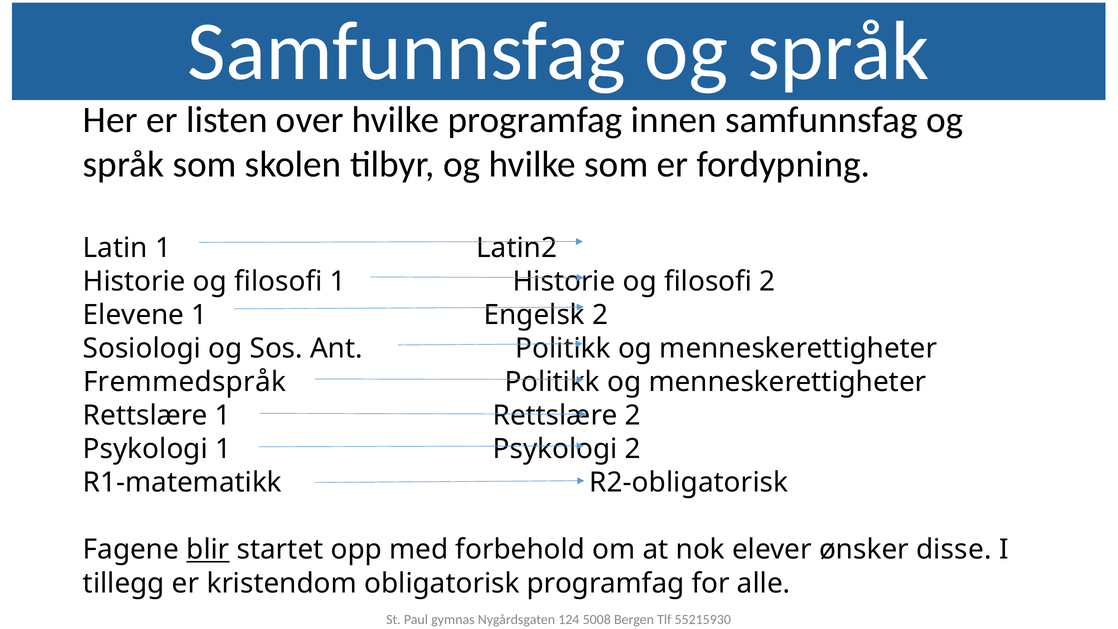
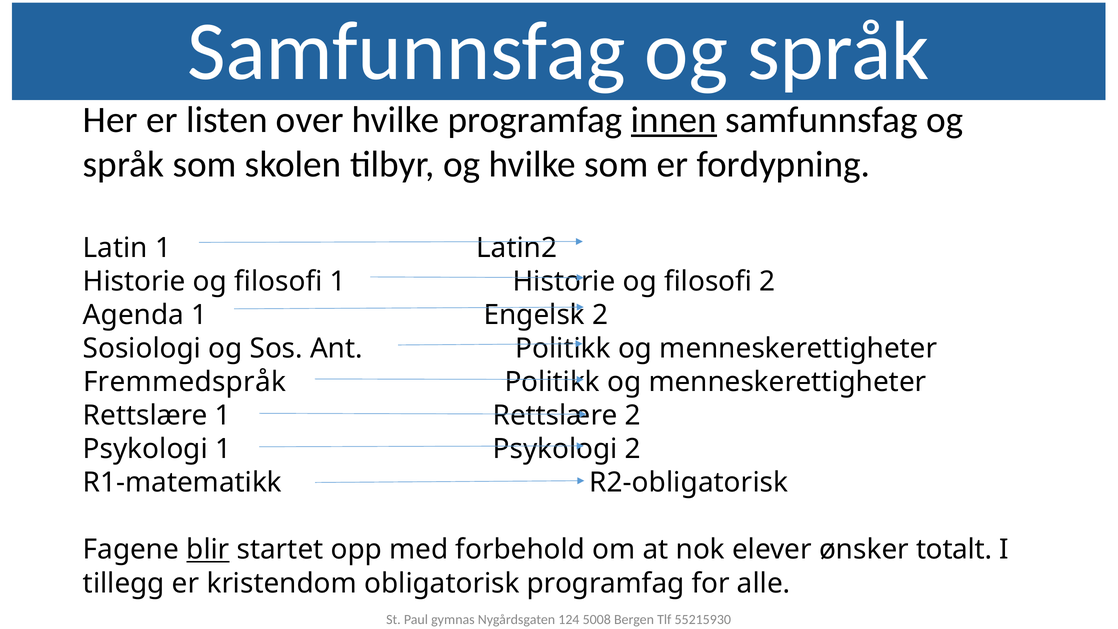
innen underline: none -> present
Elevene: Elevene -> Agenda
disse: disse -> totalt
